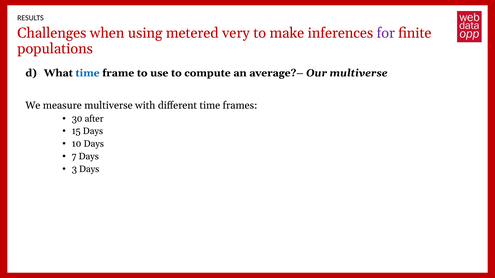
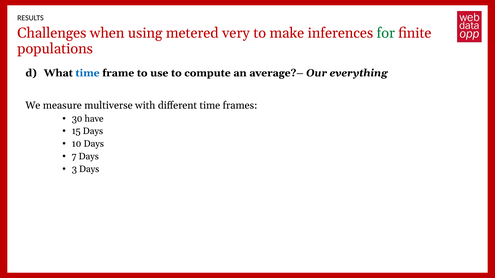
for colour: purple -> green
Our multiverse: multiverse -> everything
after: after -> have
